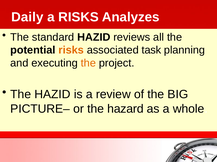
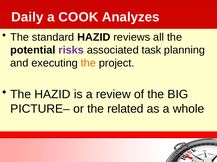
a RISKS: RISKS -> COOK
risks at (71, 50) colour: orange -> purple
hazard: hazard -> related
